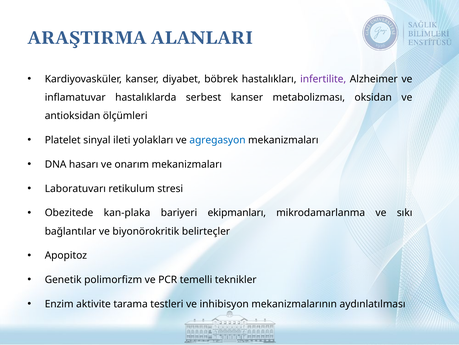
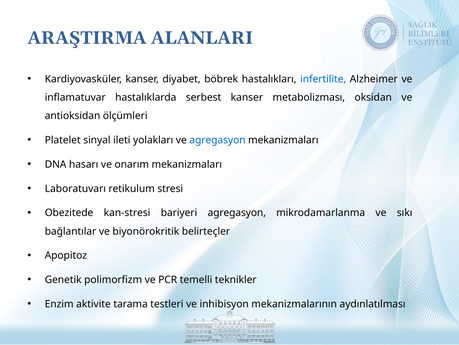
infertilite colour: purple -> blue
kan-plaka: kan-plaka -> kan-stresi
bariyeri ekipmanları: ekipmanları -> agregasyon
